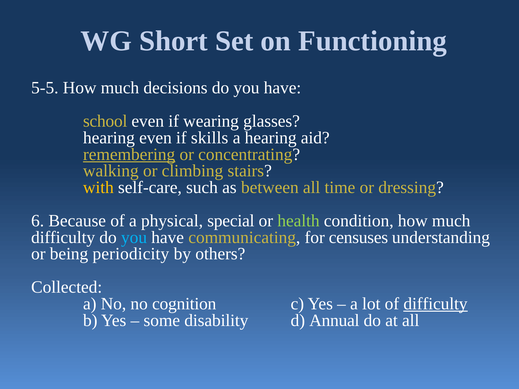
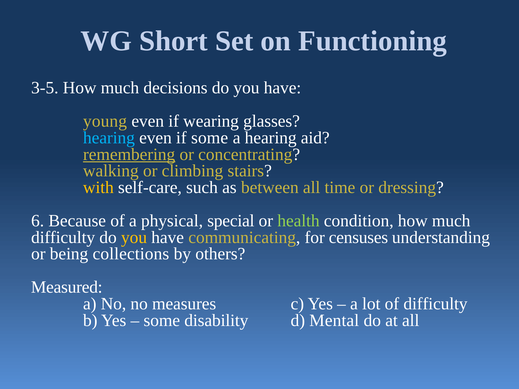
5-5: 5-5 -> 3-5
school: school -> young
hearing at (109, 138) colour: white -> light blue
if skills: skills -> some
you at (134, 237) colour: light blue -> yellow
periodicity: periodicity -> collections
Collected: Collected -> Measured
cognition: cognition -> measures
difficulty at (436, 304) underline: present -> none
Annual: Annual -> Mental
